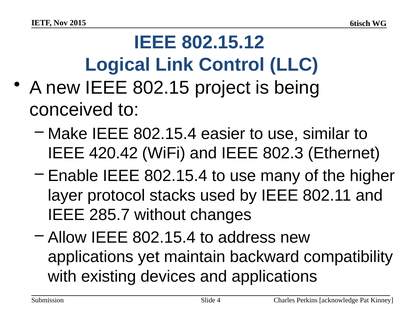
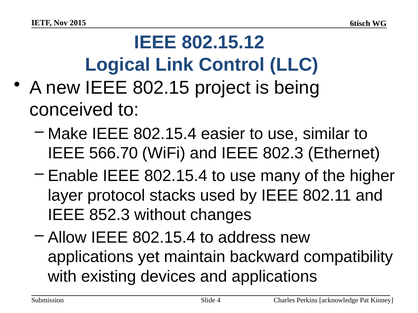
420.42: 420.42 -> 566.70
285.7: 285.7 -> 852.3
